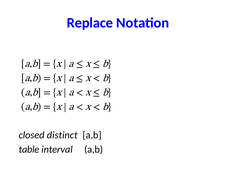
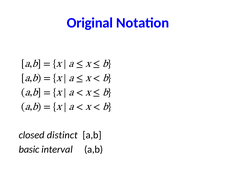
Replace: Replace -> Original
table: table -> basic
